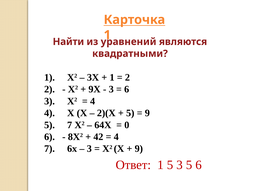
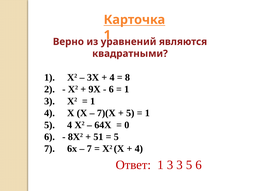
Найти: Найти -> Верно
1 at (112, 77): 1 -> 4
2 at (127, 77): 2 -> 8
3 at (111, 89): 3 -> 6
6 at (127, 89): 6 -> 1
4 at (93, 101): 4 -> 1
2)(Х: 2)(Х -> 7)(Х
9 at (147, 113): 9 -> 1
5 7: 7 -> 4
42: 42 -> 51
4 at (116, 136): 4 -> 5
3 at (89, 148): 3 -> 7
9 at (139, 148): 9 -> 4
Ответ 1 5: 5 -> 3
